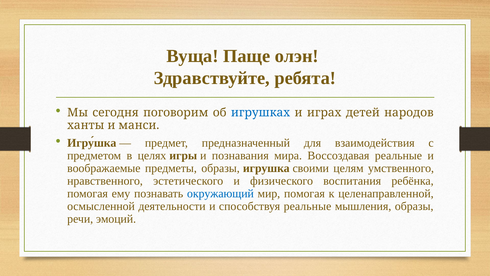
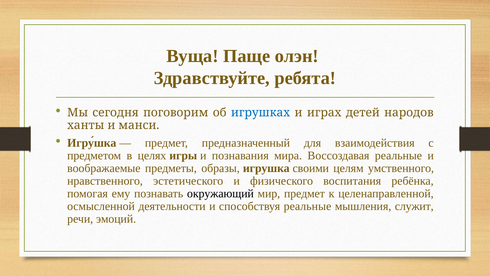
окружающий colour: blue -> black
мир помогая: помогая -> предмет
мышления образы: образы -> служит
